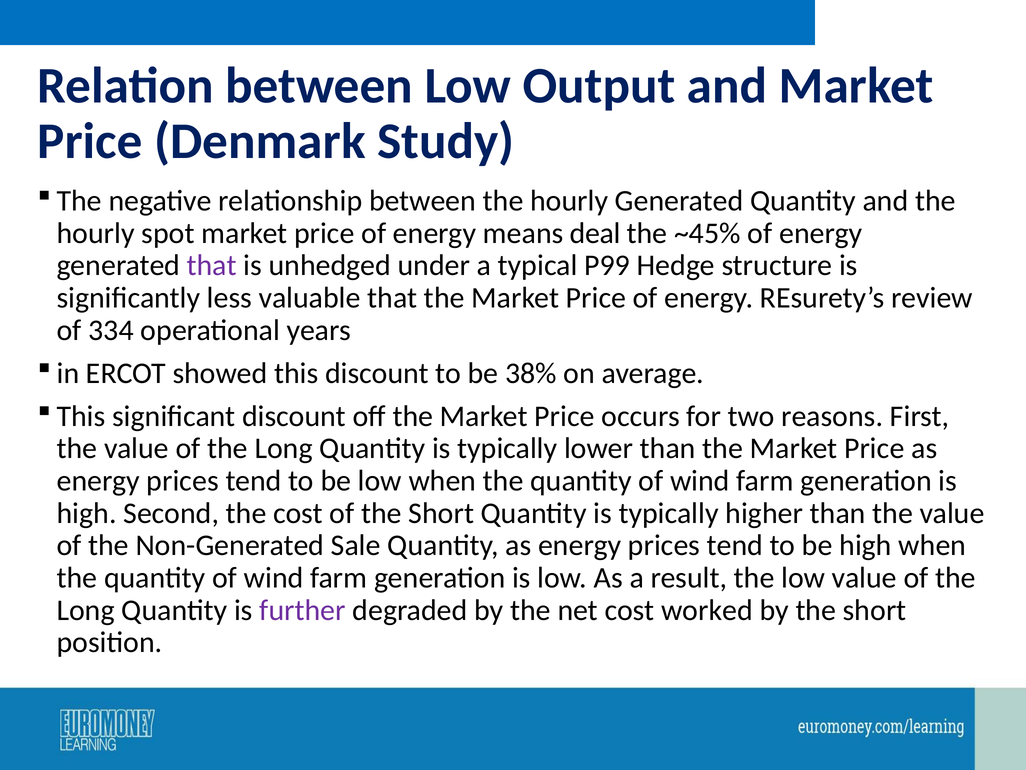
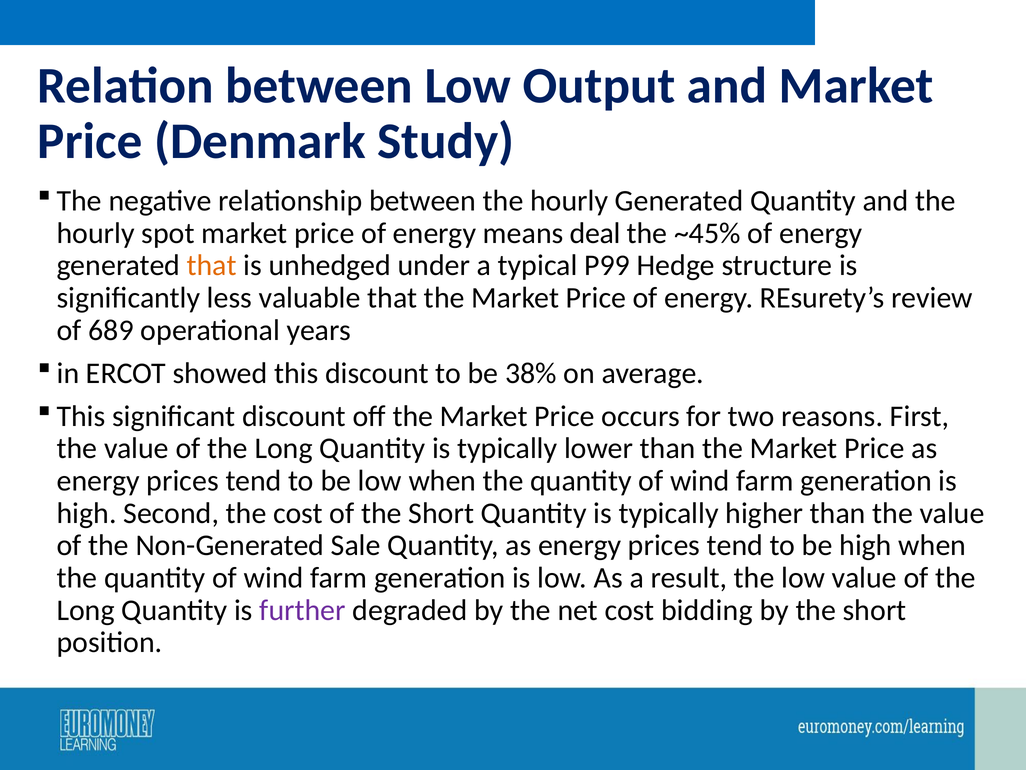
that at (212, 265) colour: purple -> orange
334: 334 -> 689
worked: worked -> bidding
